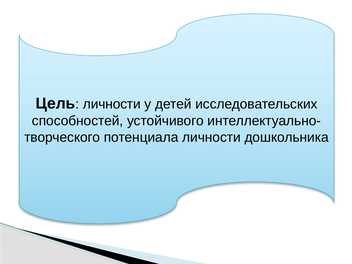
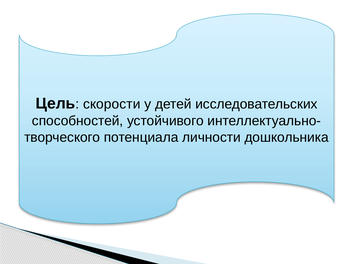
личности at (112, 104): личности -> скорости
